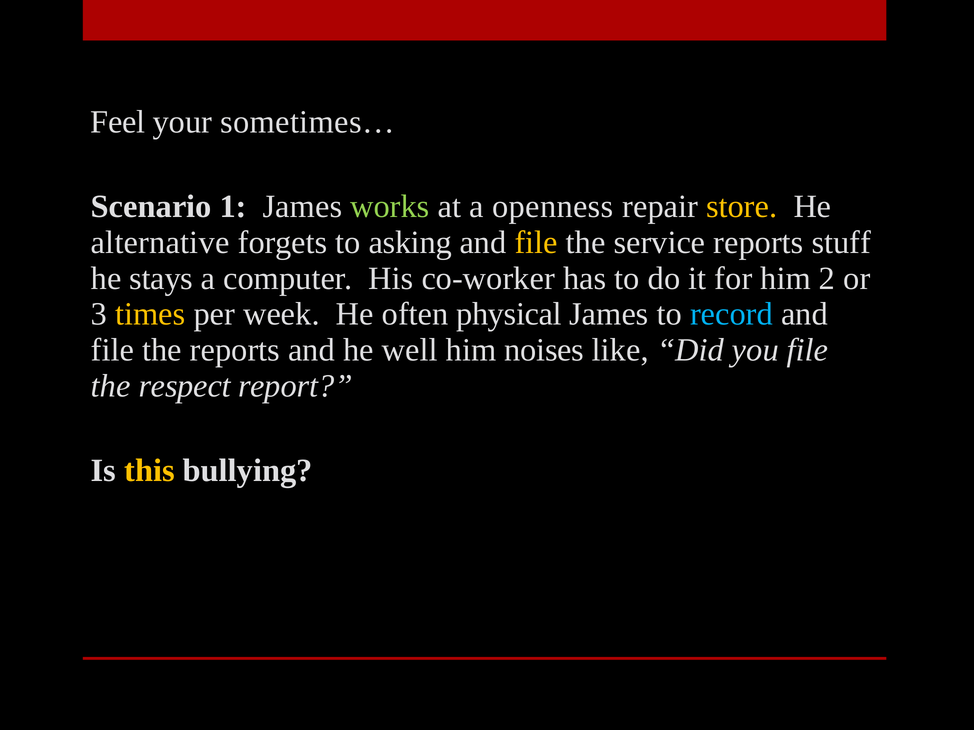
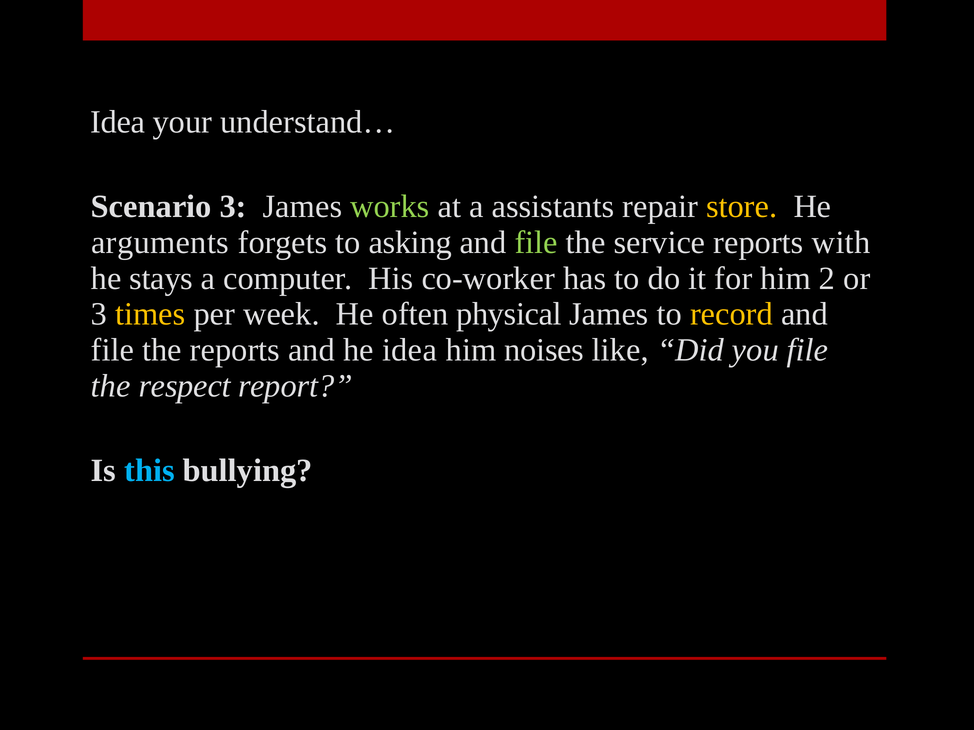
Feel at (118, 122): Feel -> Idea
sometimes…: sometimes… -> understand…
Scenario 1: 1 -> 3
openness: openness -> assistants
alternative: alternative -> arguments
file at (536, 243) colour: yellow -> light green
stuff: stuff -> with
record colour: light blue -> yellow
he well: well -> idea
this colour: yellow -> light blue
